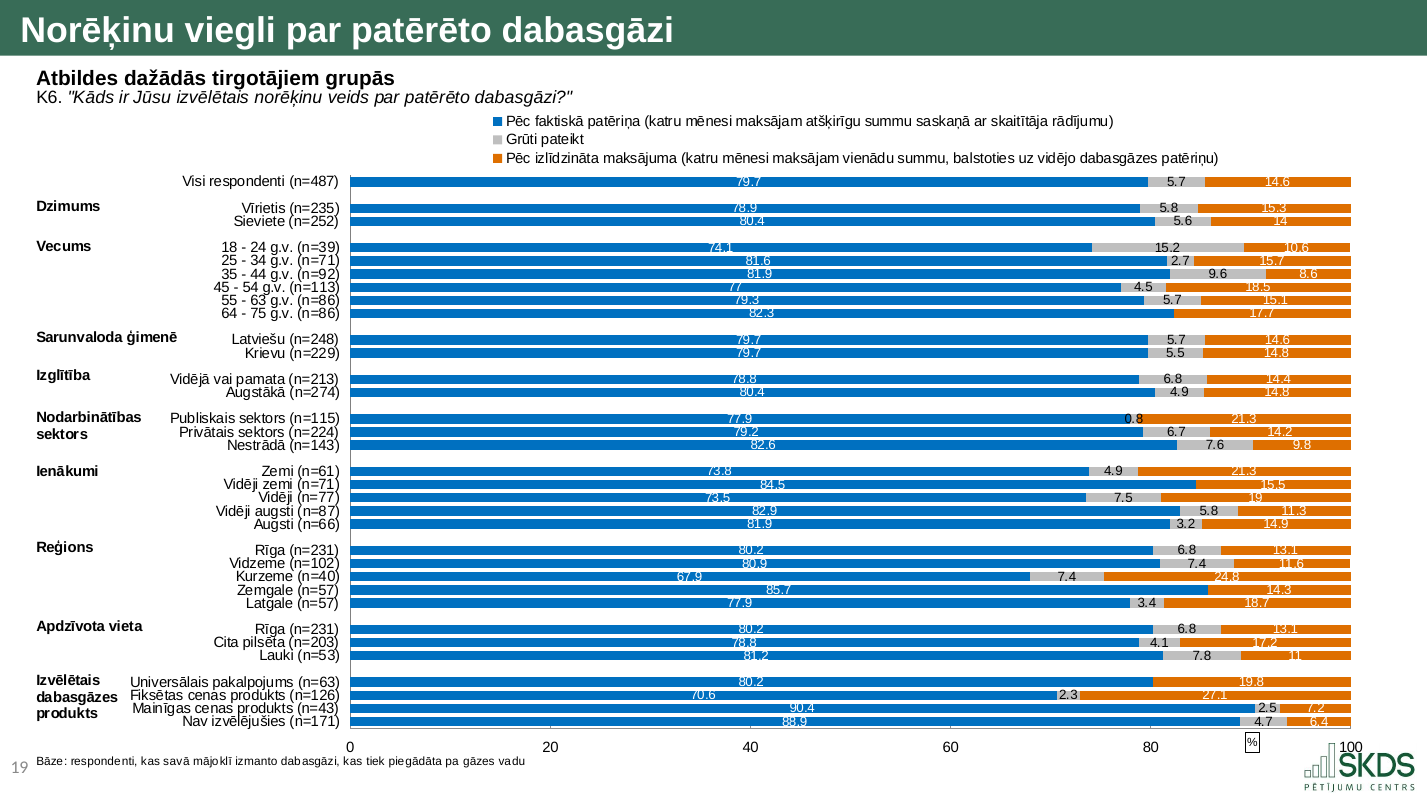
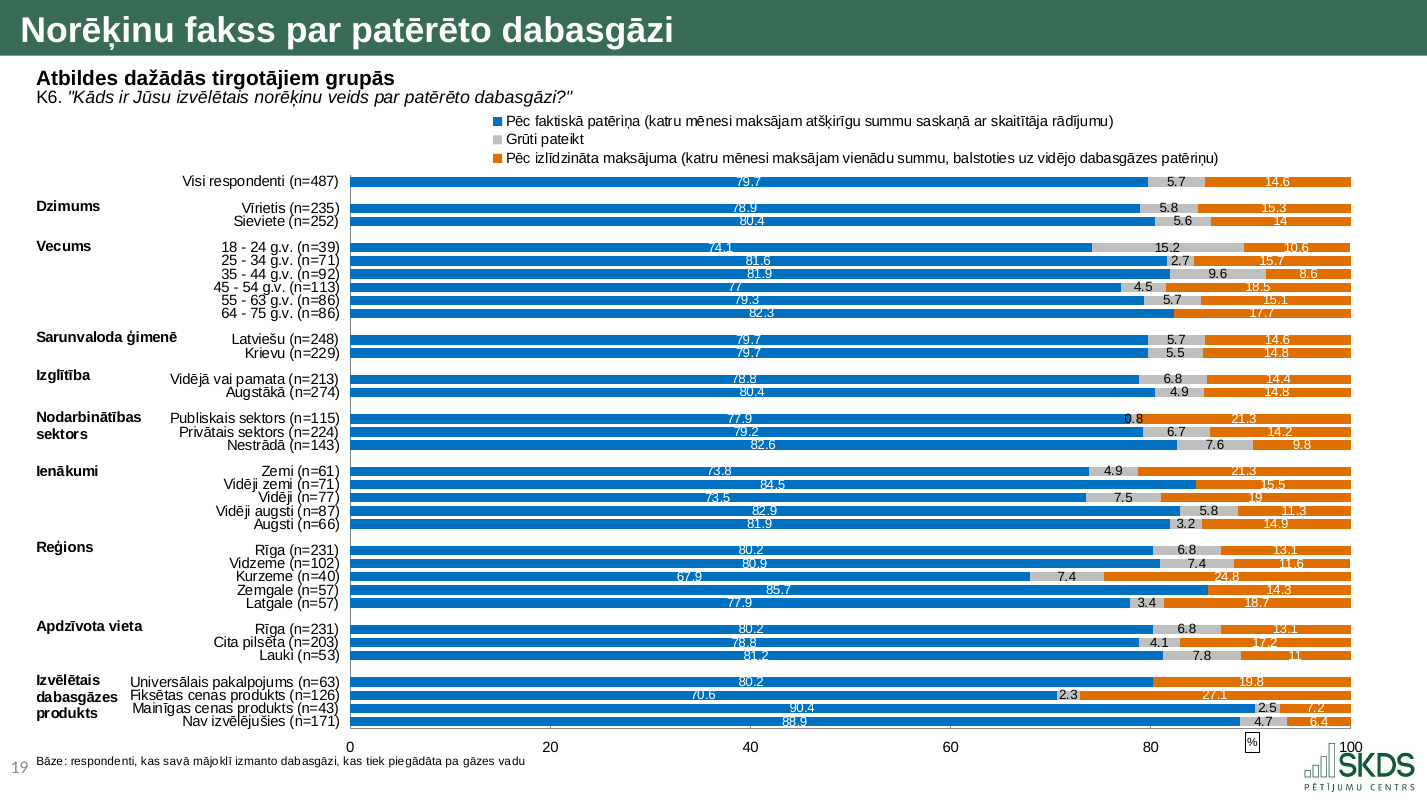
viegli: viegli -> fakss
